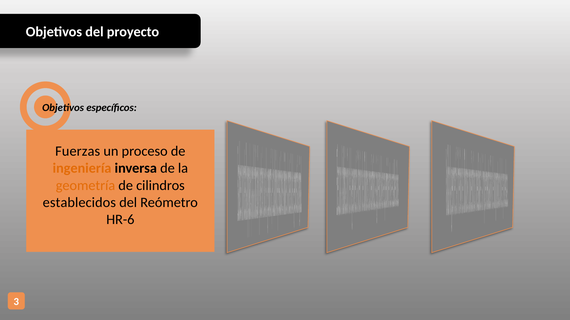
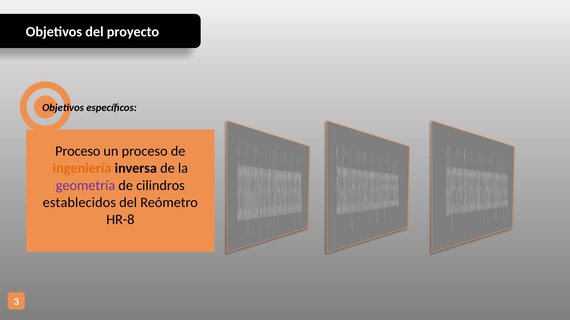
Fuerzas at (78, 152): Fuerzas -> Proceso
geometría colour: orange -> purple
HR-6: HR-6 -> HR-8
